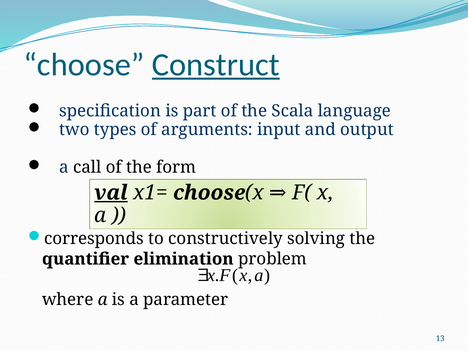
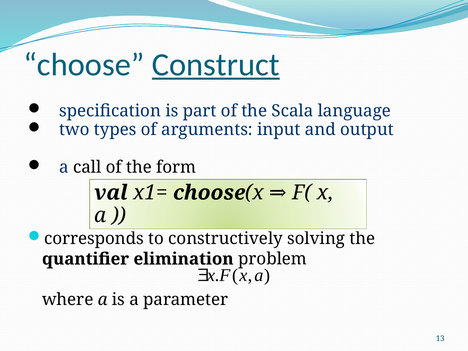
val underline: present -> none
